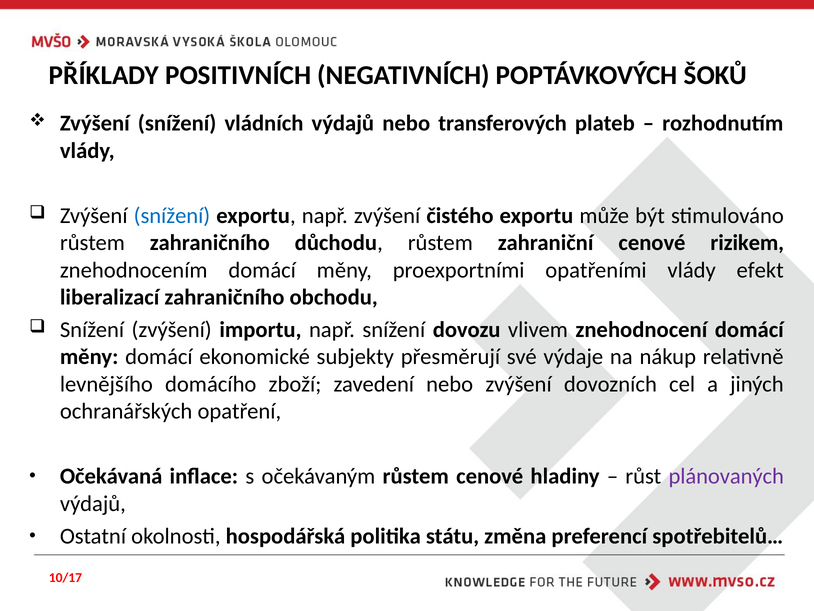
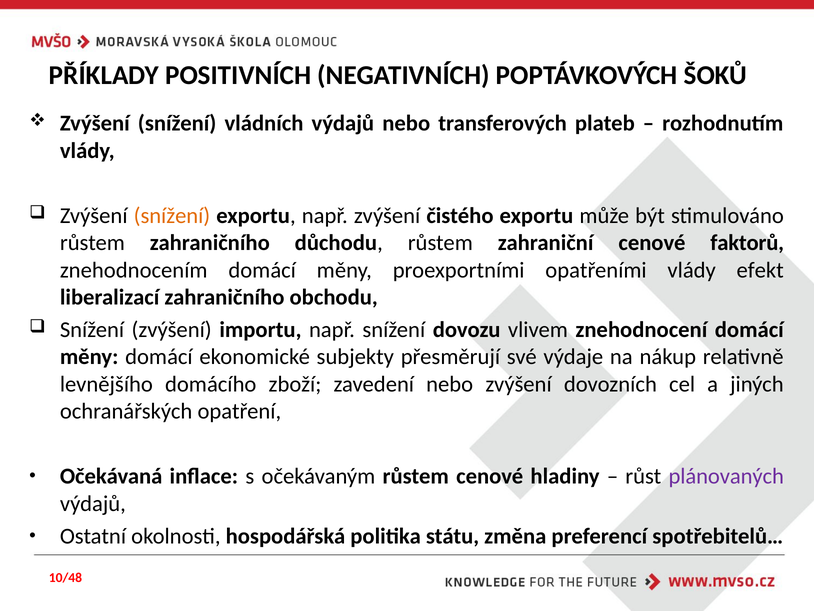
snížení at (172, 216) colour: blue -> orange
rizikem: rizikem -> faktorů
10/17: 10/17 -> 10/48
